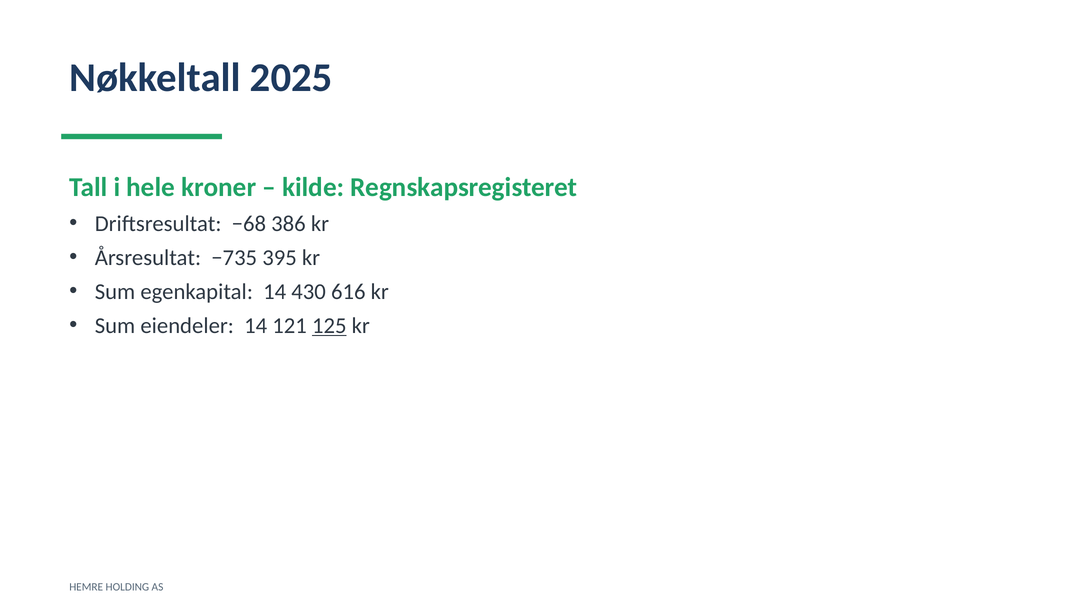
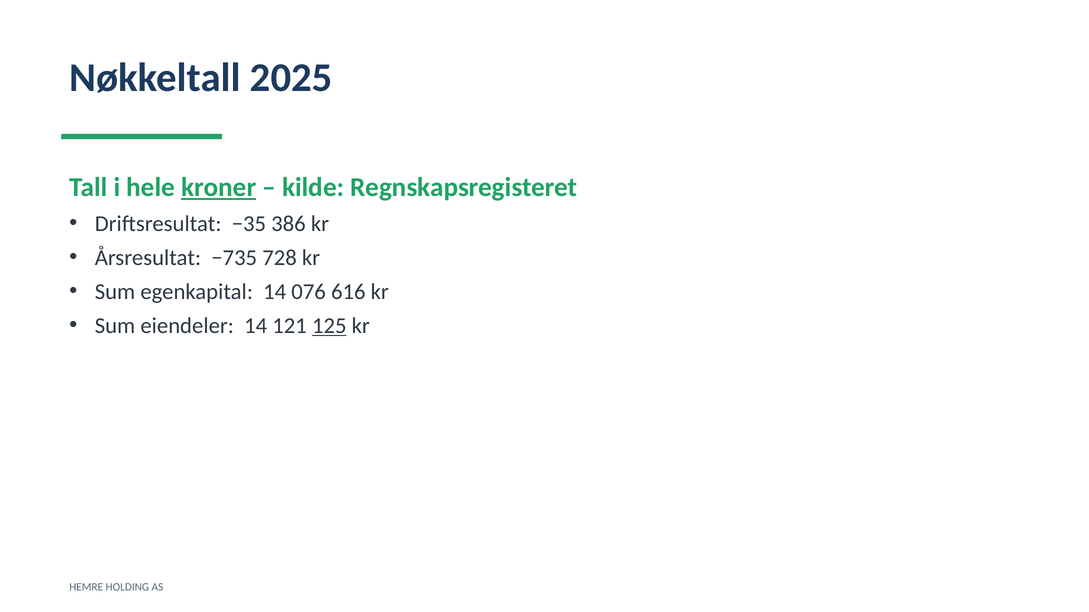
kroner underline: none -> present
−68: −68 -> −35
395: 395 -> 728
430: 430 -> 076
